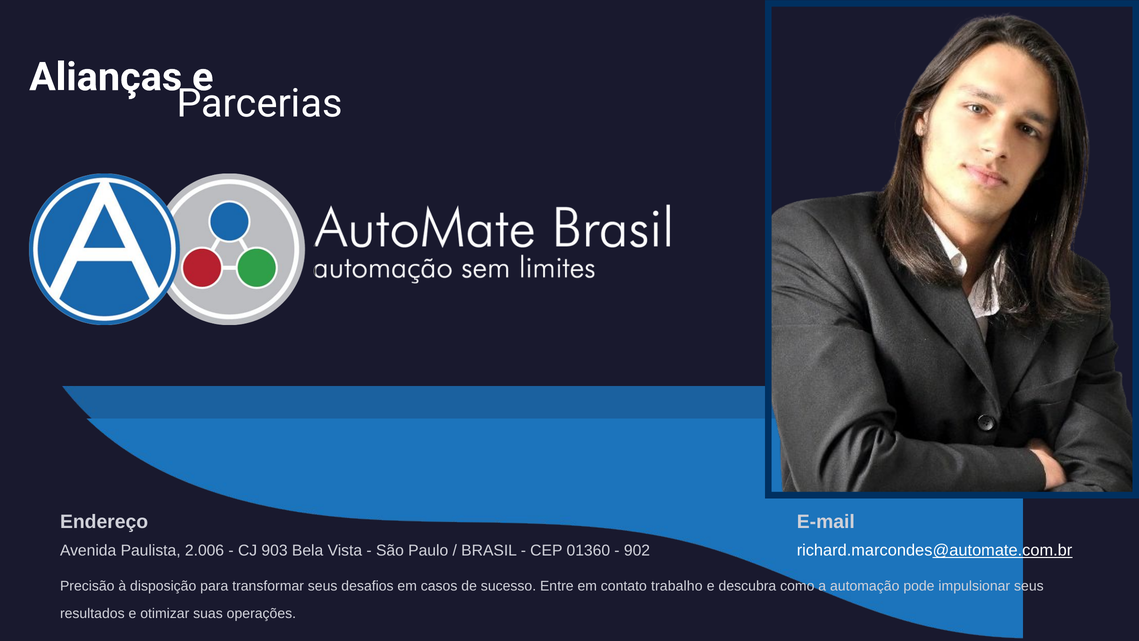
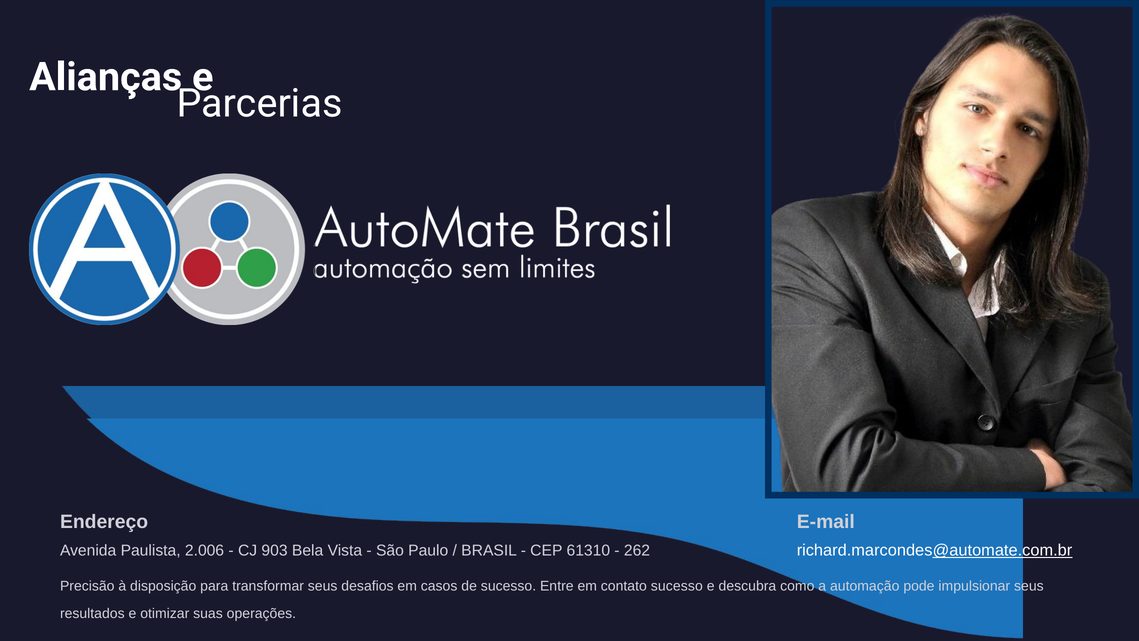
01360: 01360 -> 61310
902: 902 -> 262
contato trabalho: trabalho -> sucesso
